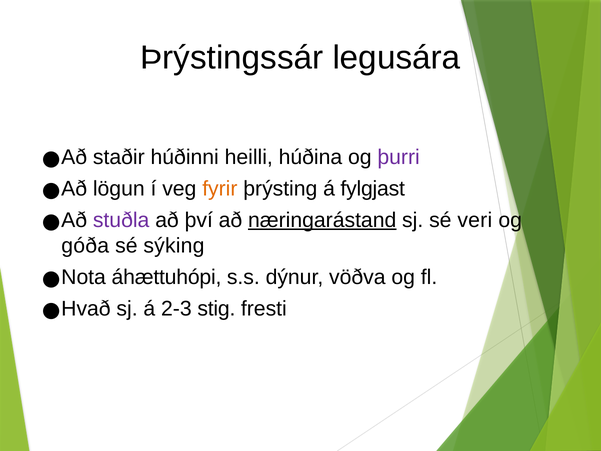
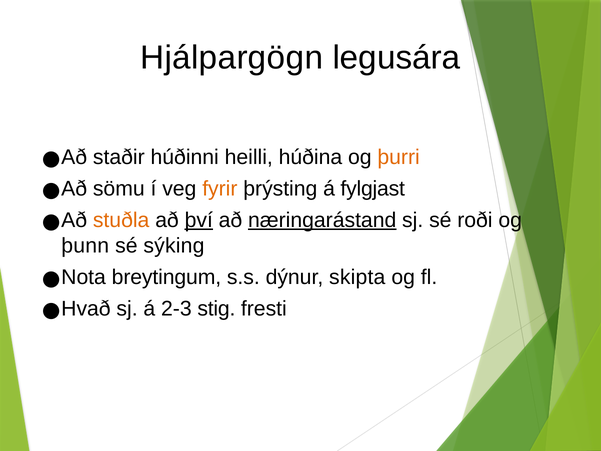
Þrýstingssár: Þrýstingssár -> Hjálpargögn
þurri colour: purple -> orange
lögun: lögun -> sömu
stuðla colour: purple -> orange
því underline: none -> present
veri: veri -> roði
góða: góða -> þunn
áhættuhópi: áhættuhópi -> breytingum
vöðva: vöðva -> skipta
